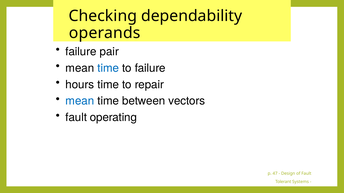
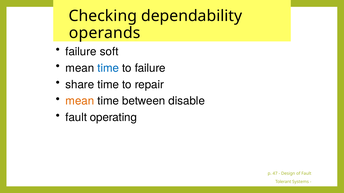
pair: pair -> soft
hours: hours -> share
mean at (80, 101) colour: blue -> orange
vectors: vectors -> disable
